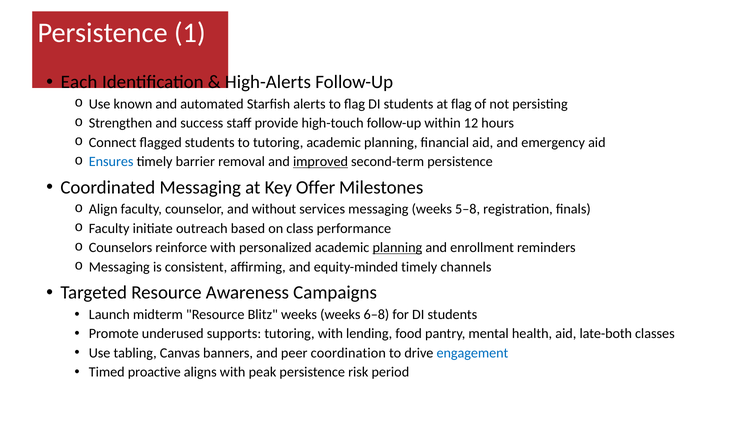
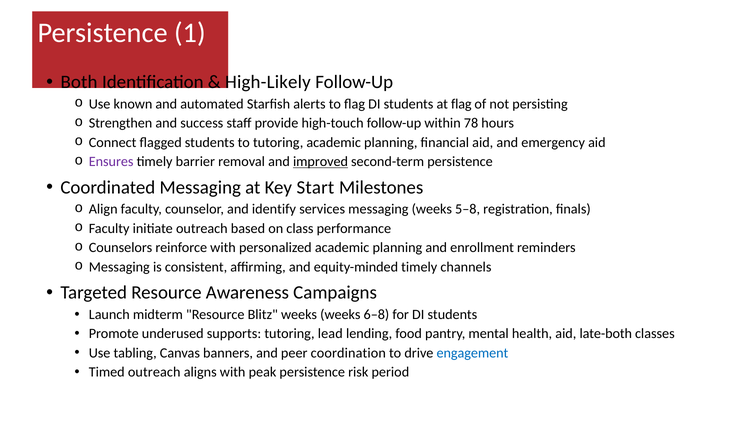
Each: Each -> Both
High-Alerts: High-Alerts -> High-Likely
12: 12 -> 78
Ensures colour: blue -> purple
Offer: Offer -> Start
without: without -> identify
planning at (397, 248) underline: present -> none
tutoring with: with -> lead
Timed proactive: proactive -> outreach
